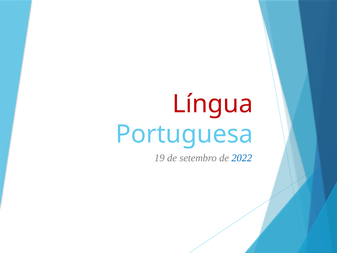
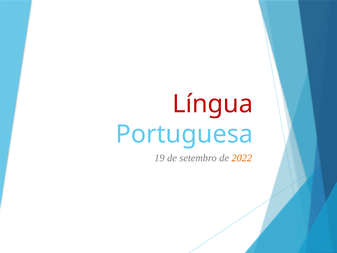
2022 colour: blue -> orange
